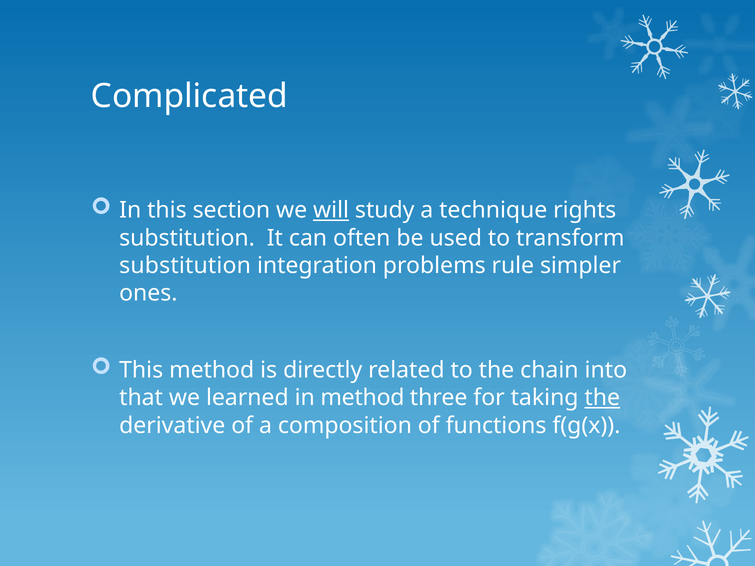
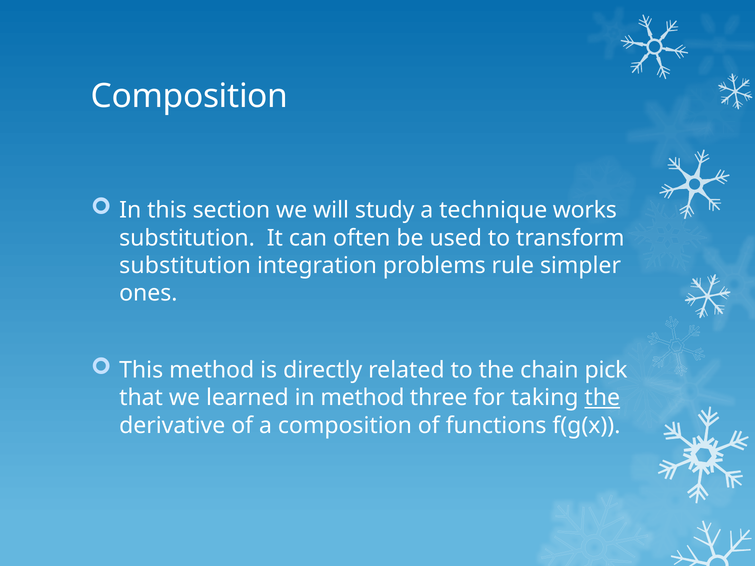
Complicated at (189, 96): Complicated -> Composition
will underline: present -> none
rights: rights -> works
into: into -> pick
